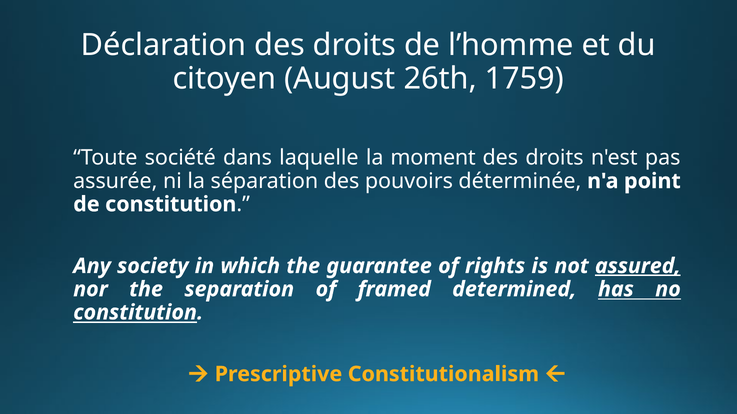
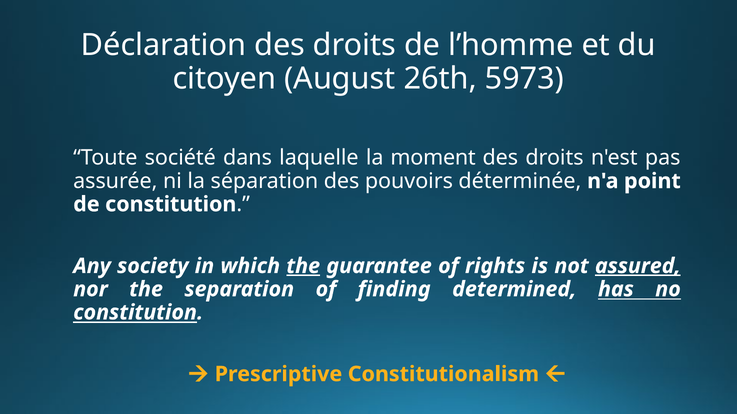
1759: 1759 -> 5973
the at (303, 266) underline: none -> present
framed: framed -> finding
